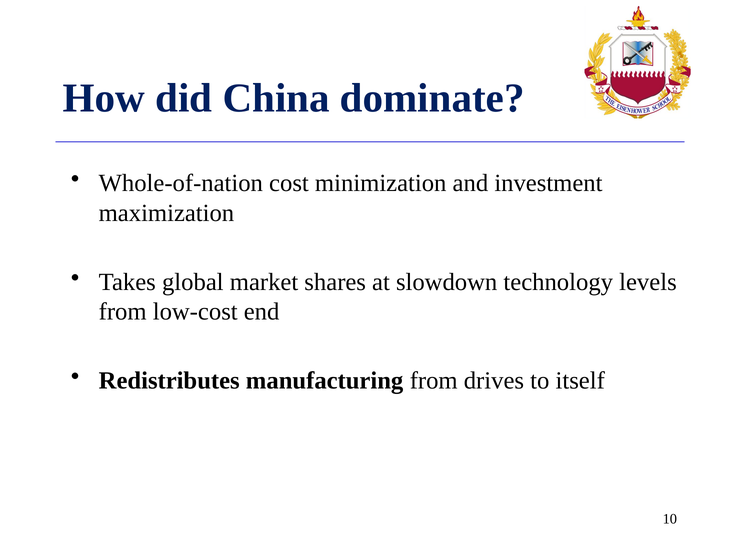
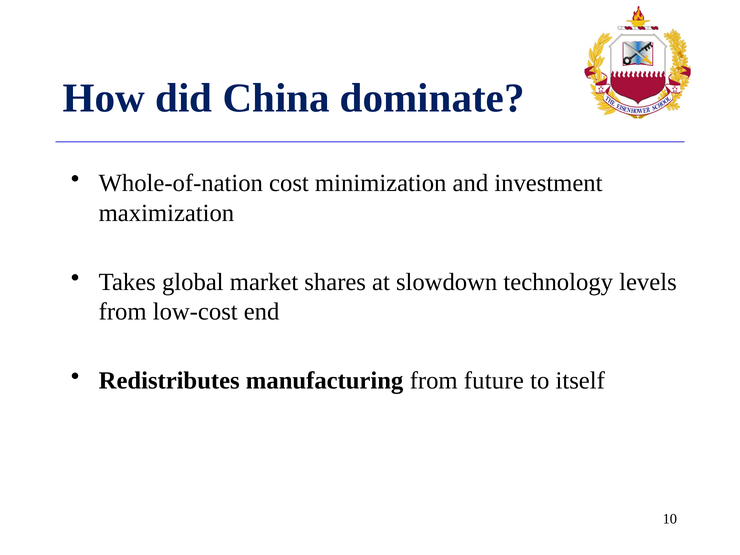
drives: drives -> future
